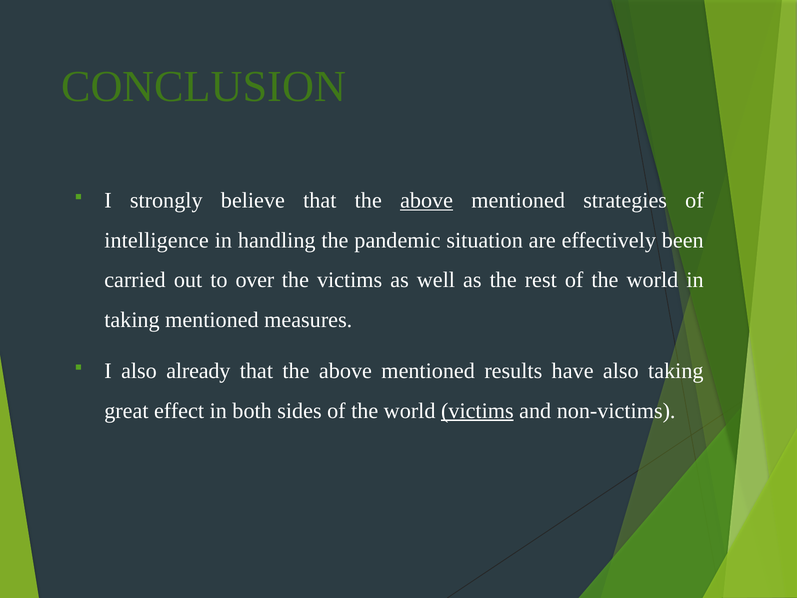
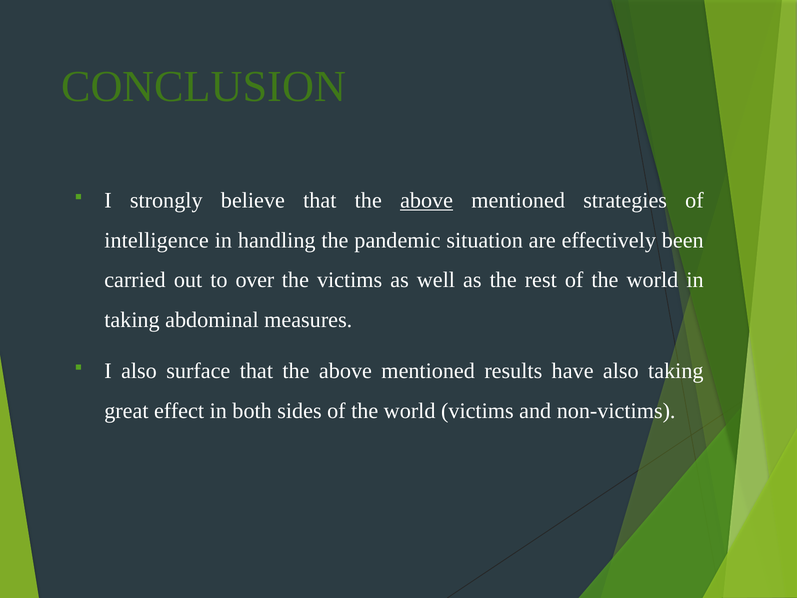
taking mentioned: mentioned -> abdominal
already: already -> surface
victims at (477, 411) underline: present -> none
